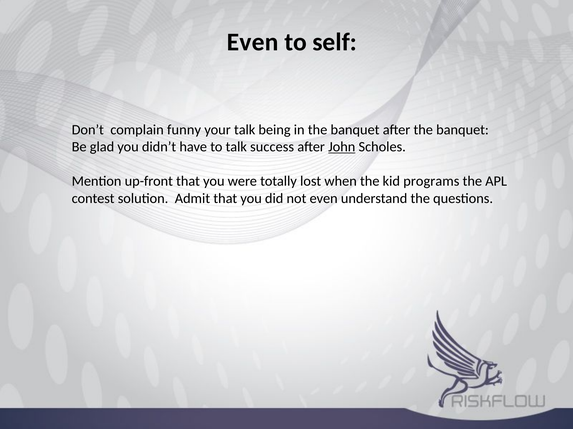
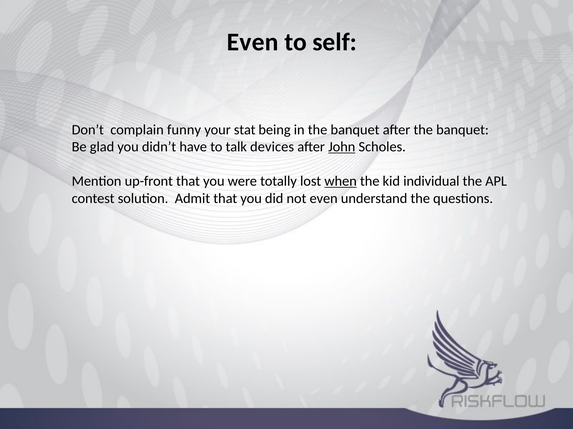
your talk: talk -> stat
success: success -> devices
when underline: none -> present
programs: programs -> individual
